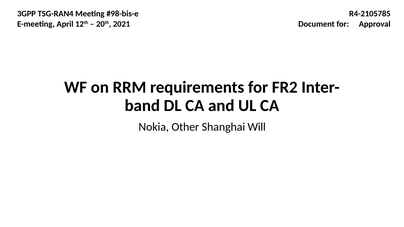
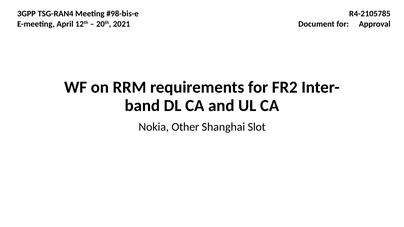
Will: Will -> Slot
